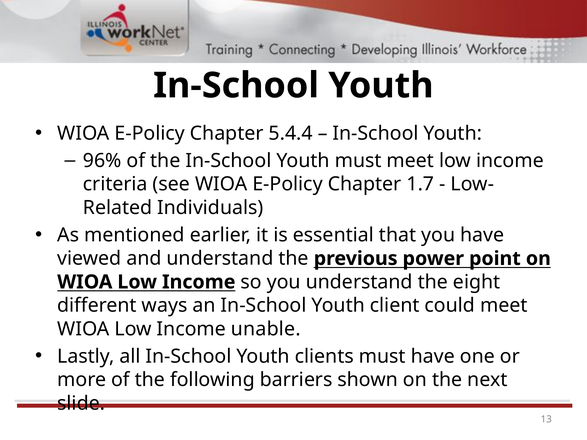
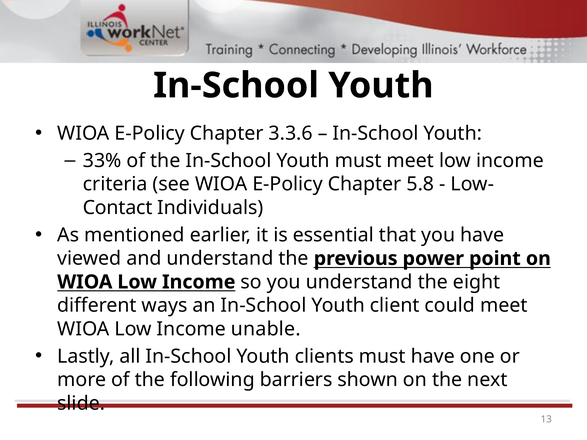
5.4.4: 5.4.4 -> 3.3.6
96%: 96% -> 33%
1.7: 1.7 -> 5.8
Related: Related -> Contact
